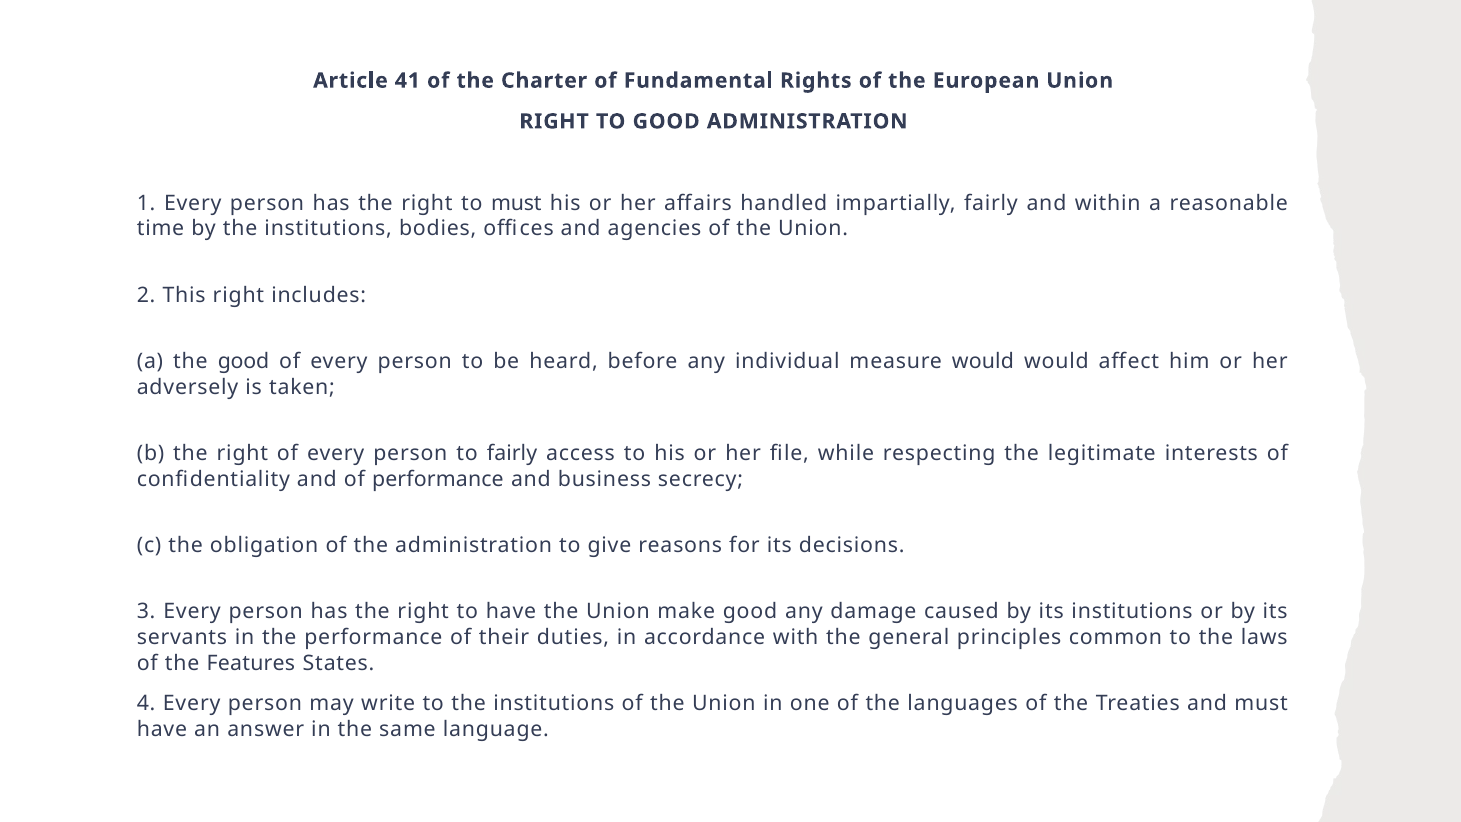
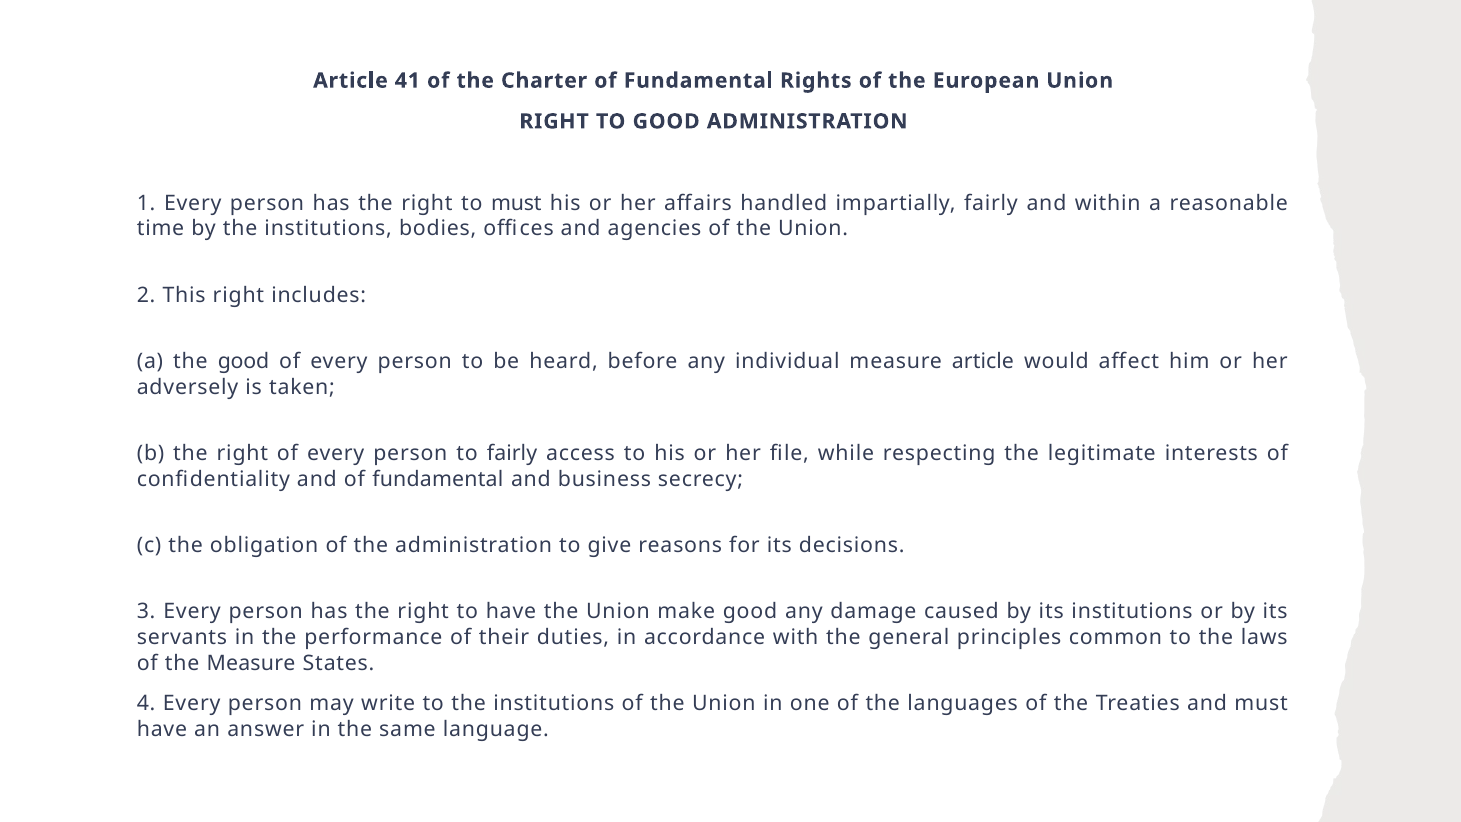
measure would: would -> article
and of performance: performance -> fundamental
the Features: Features -> Measure
